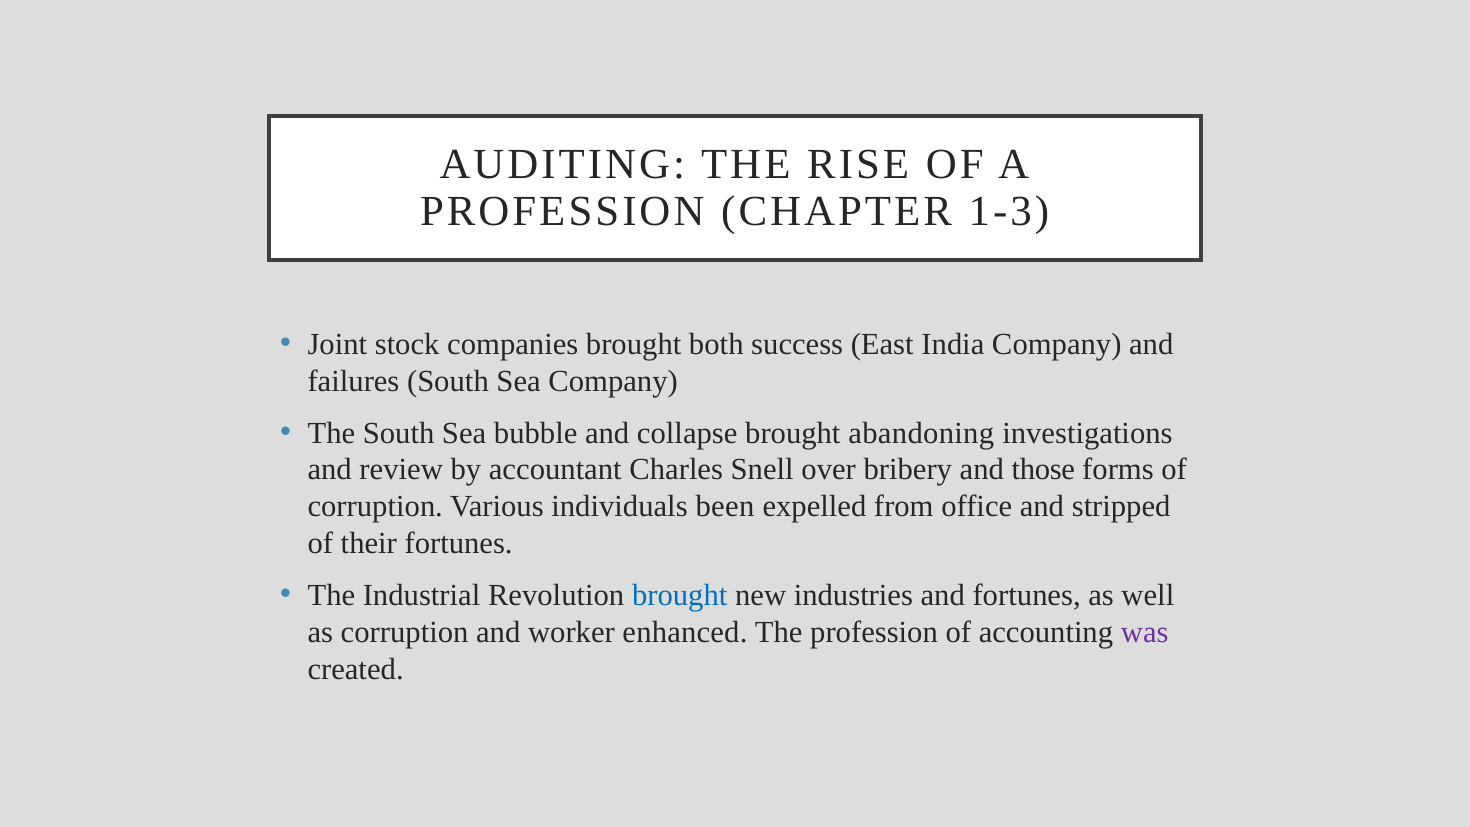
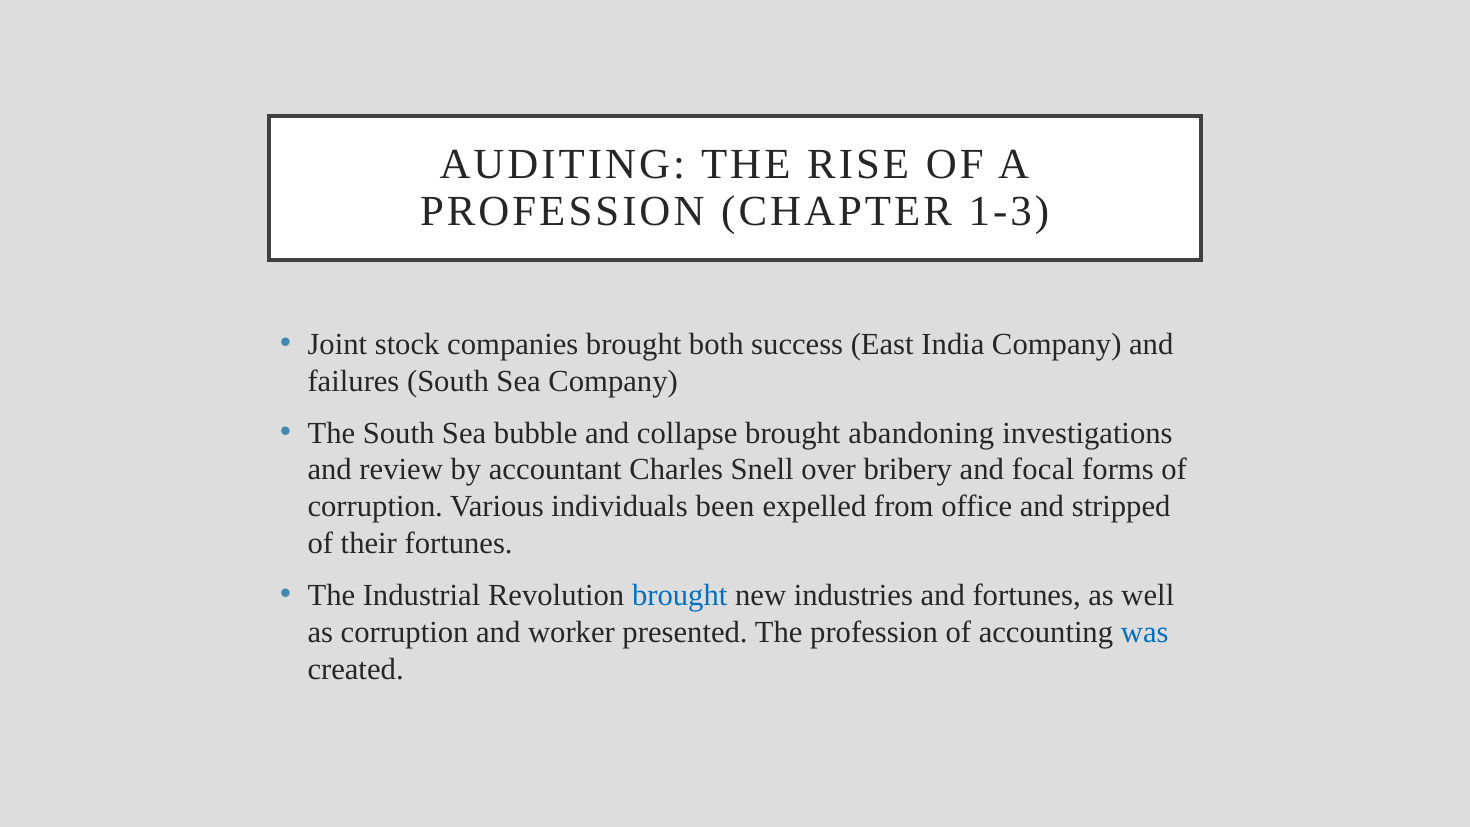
those: those -> focal
enhanced: enhanced -> presented
was colour: purple -> blue
